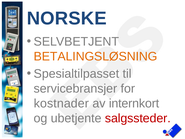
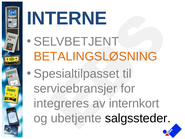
NORSKE: NORSKE -> INTERNE
kostnader: kostnader -> integreres
salgssteder colour: red -> black
